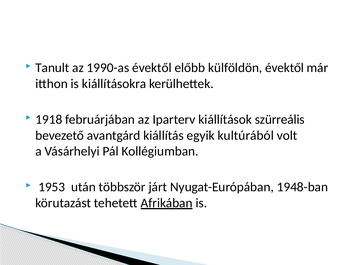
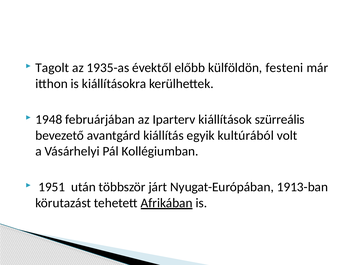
Tanult: Tanult -> Tagolt
1990-as: 1990-as -> 1935-as
külföldön évektől: évektől -> festeni
1918: 1918 -> 1948
1953: 1953 -> 1951
1948-ban: 1948-ban -> 1913-ban
